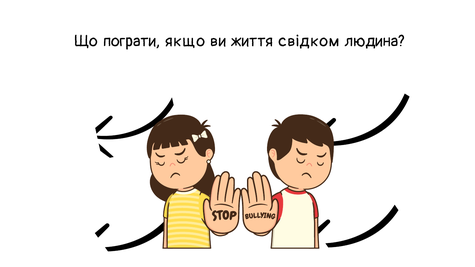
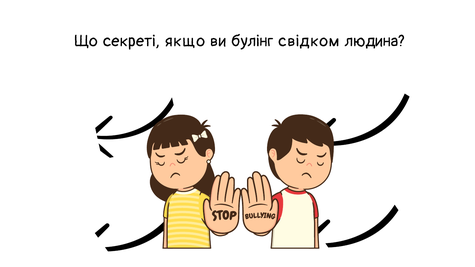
пограти: пограти -> секреті
життя: життя -> булінг
